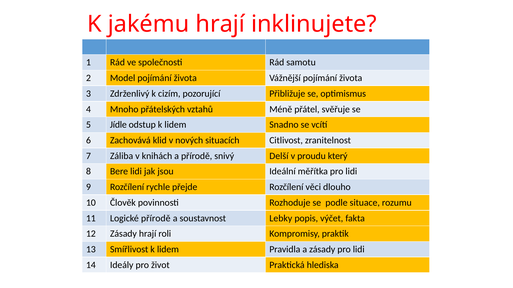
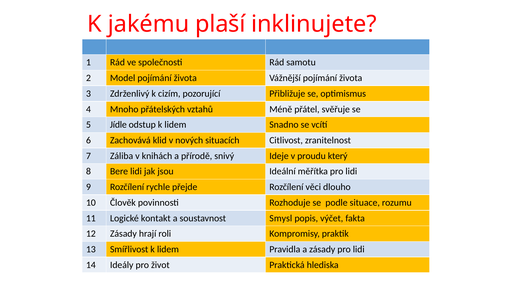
jakému hrají: hrají -> plaší
Delší: Delší -> Ideje
Logické přírodě: přírodě -> kontakt
Lebky: Lebky -> Smysl
